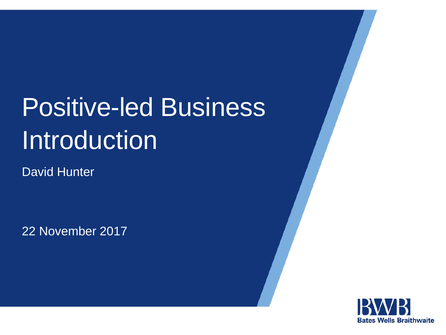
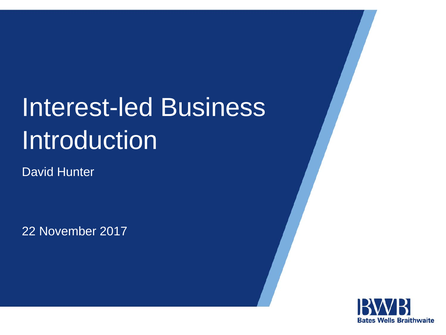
Positive-led: Positive-led -> Interest-led
